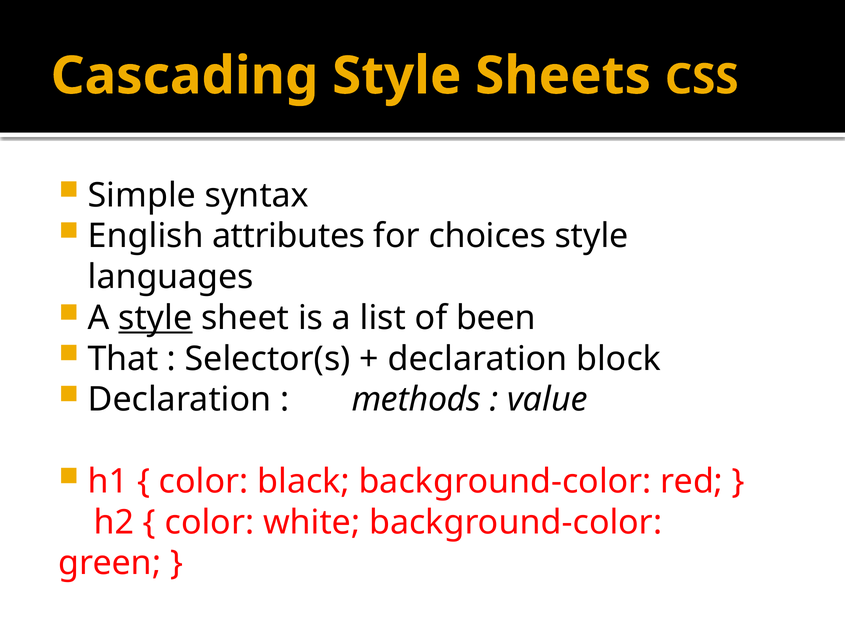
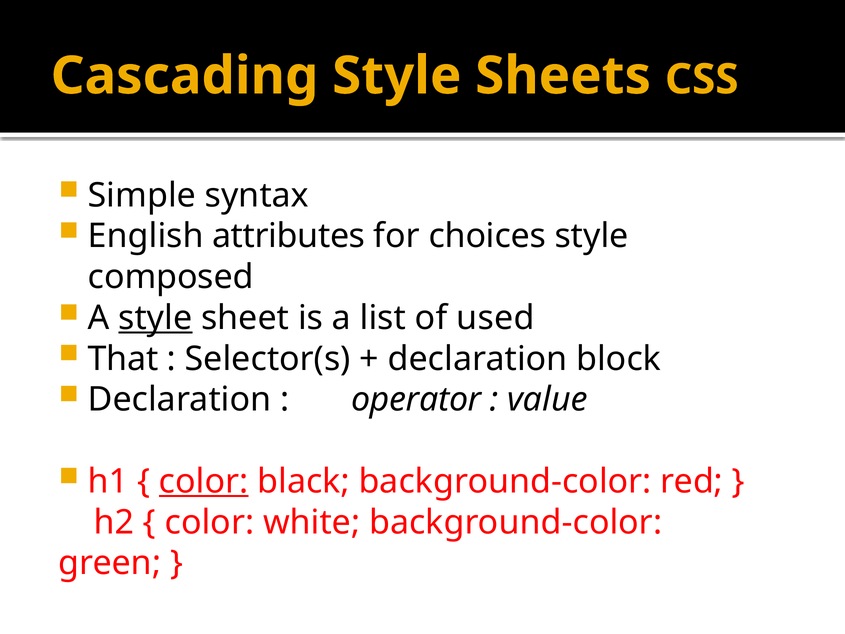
languages: languages -> composed
been: been -> used
methods: methods -> operator
color at (204, 481) underline: none -> present
